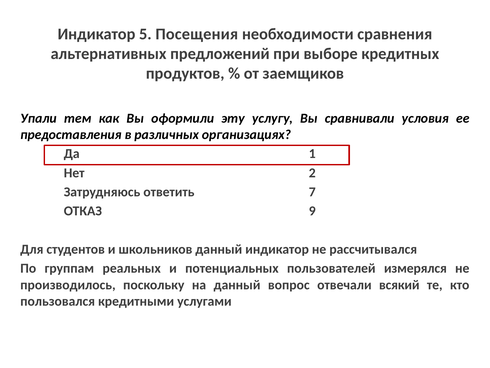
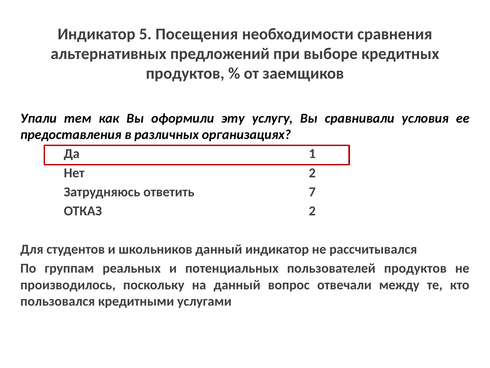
ОТКАЗ 9: 9 -> 2
пользователей измерялся: измерялся -> продуктов
всякий: всякий -> между
